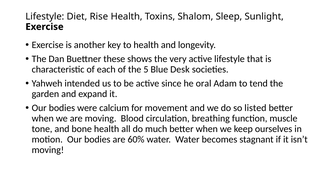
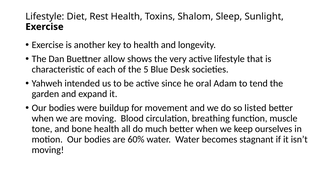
Rise: Rise -> Rest
these: these -> allow
calcium: calcium -> buildup
